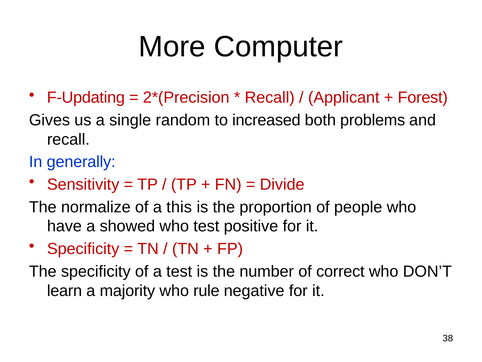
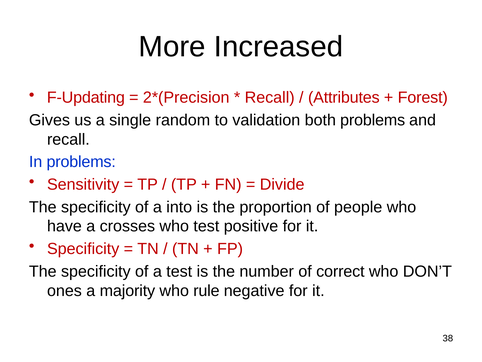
Computer: Computer -> Increased
Applicant: Applicant -> Attributes
increased: increased -> validation
In generally: generally -> problems
normalize at (96, 207): normalize -> specificity
this: this -> into
showed: showed -> crosses
learn: learn -> ones
